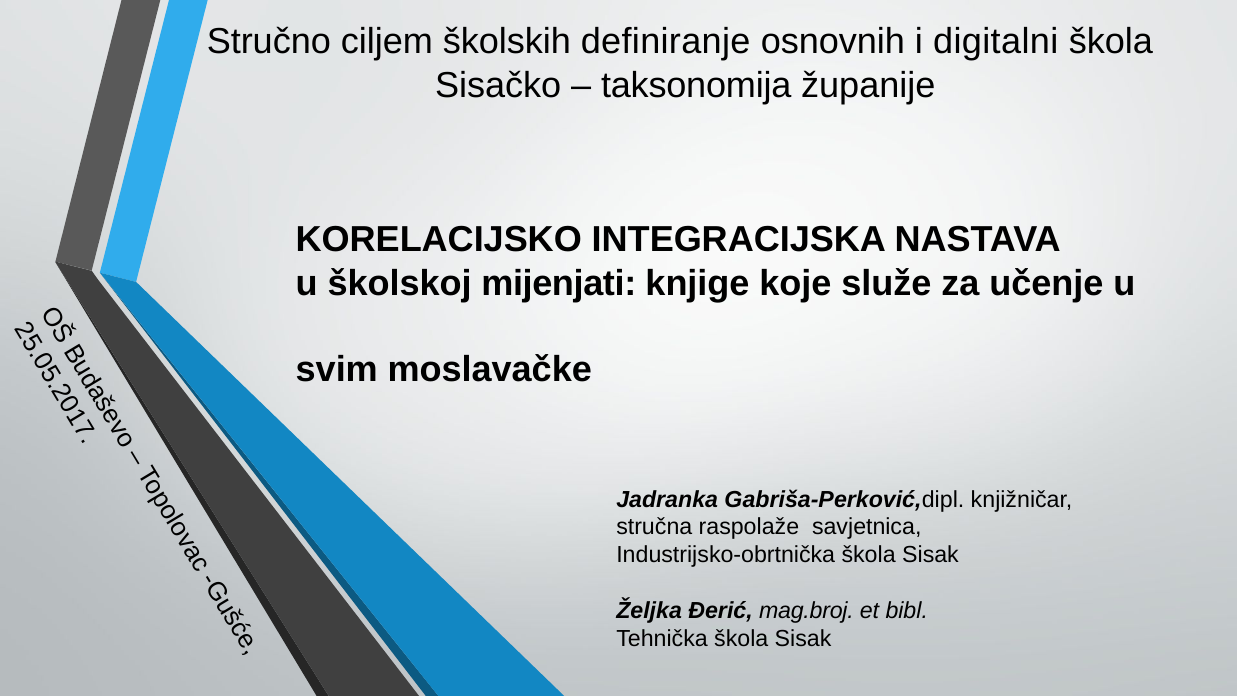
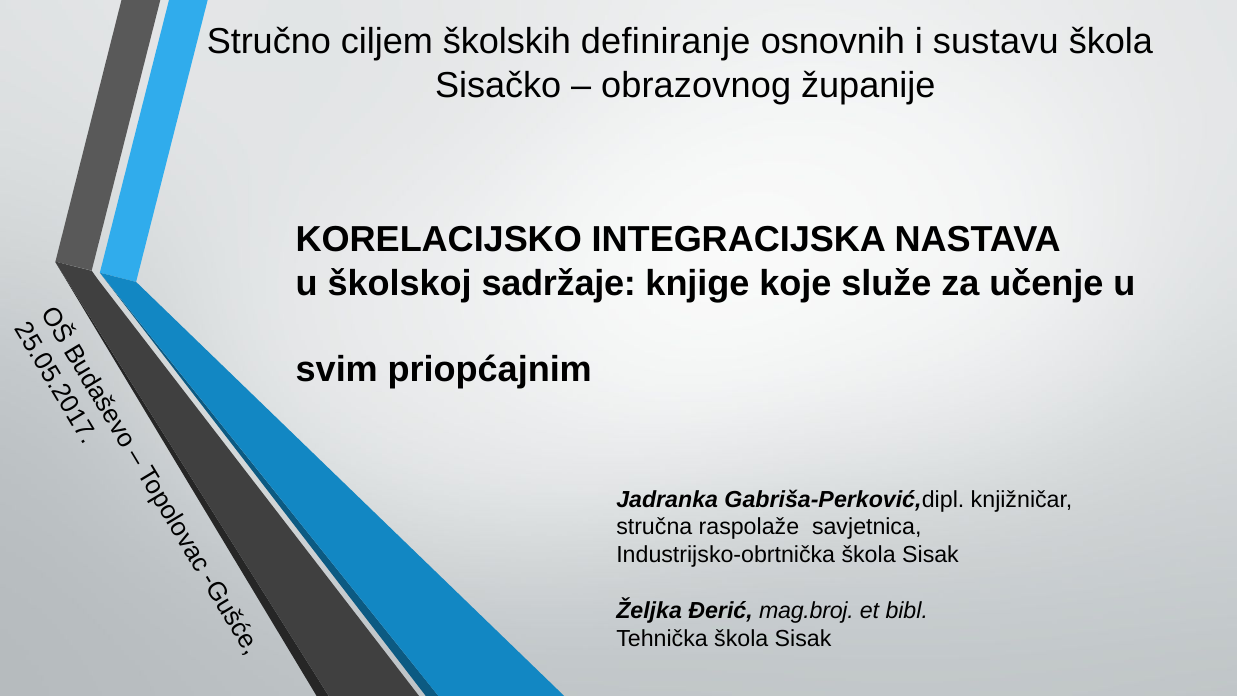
digitalni: digitalni -> sustavu
taksonomija: taksonomija -> obrazovnog
mijenjati: mijenjati -> sadržaje
moslavačke: moslavačke -> priopćajnim
